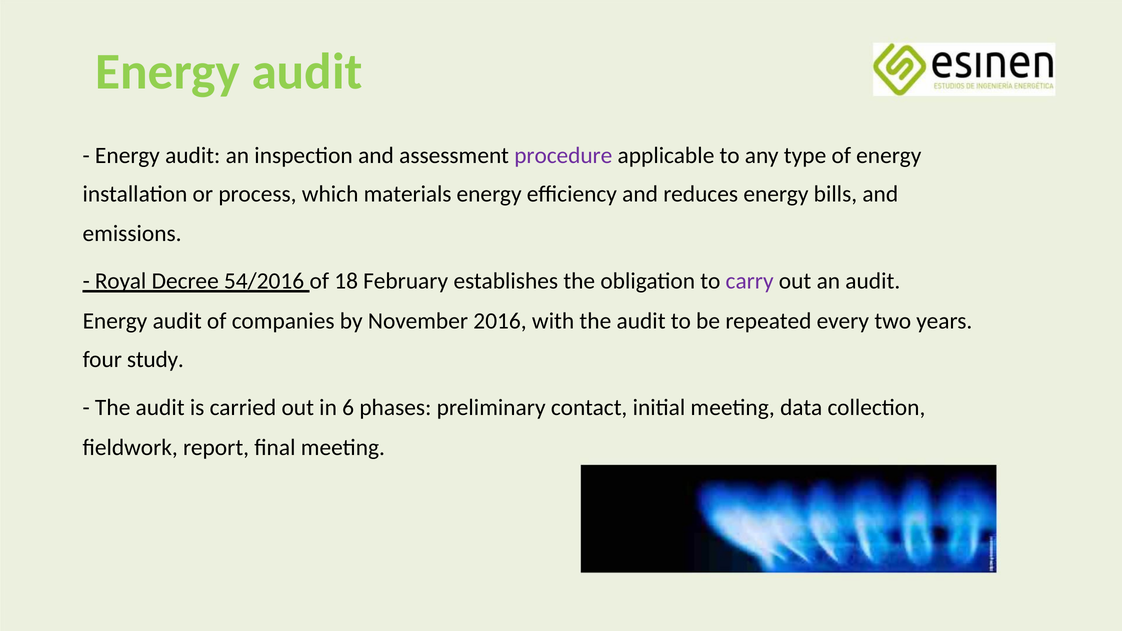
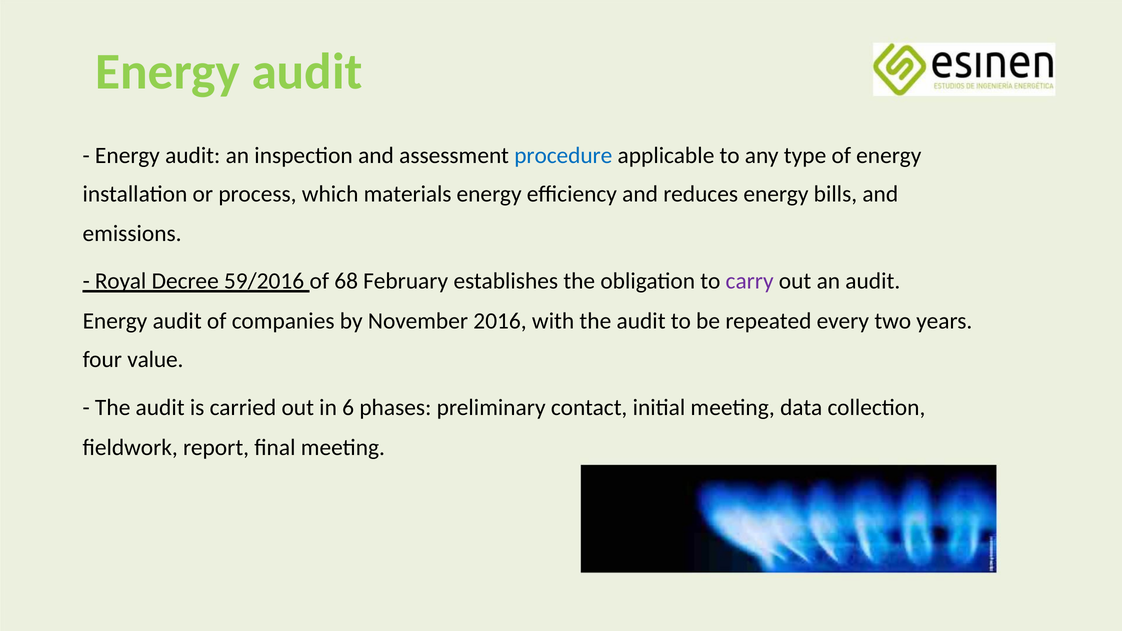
procedure colour: purple -> blue
54/2016: 54/2016 -> 59/2016
18: 18 -> 68
study: study -> value
